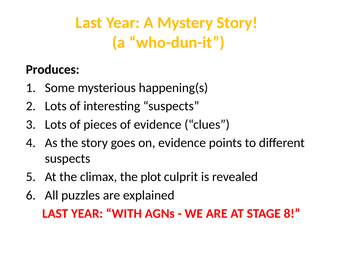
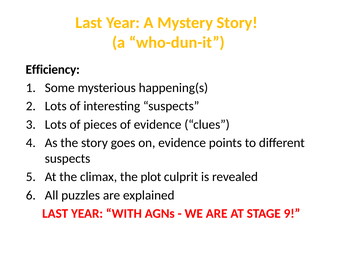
Produces: Produces -> Efficiency
8: 8 -> 9
